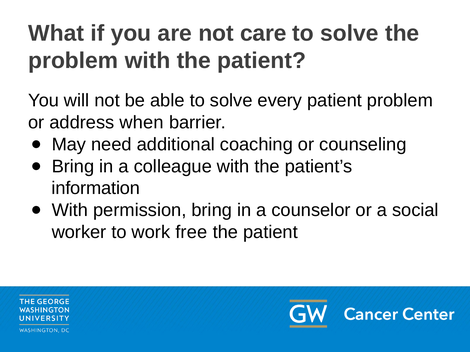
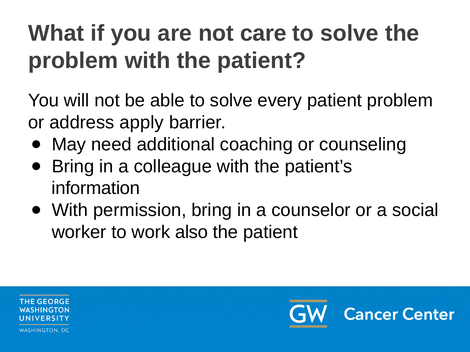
when: when -> apply
free: free -> also
